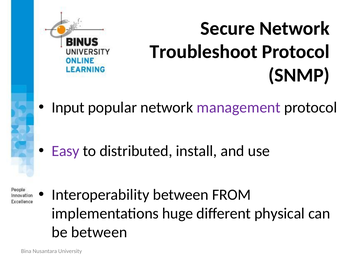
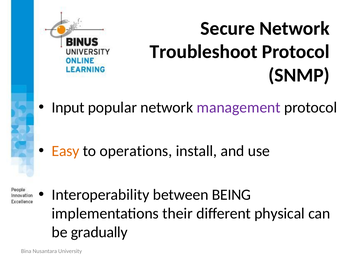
Easy colour: purple -> orange
distributed: distributed -> operations
FROM: FROM -> BEING
huge: huge -> their
be between: between -> gradually
